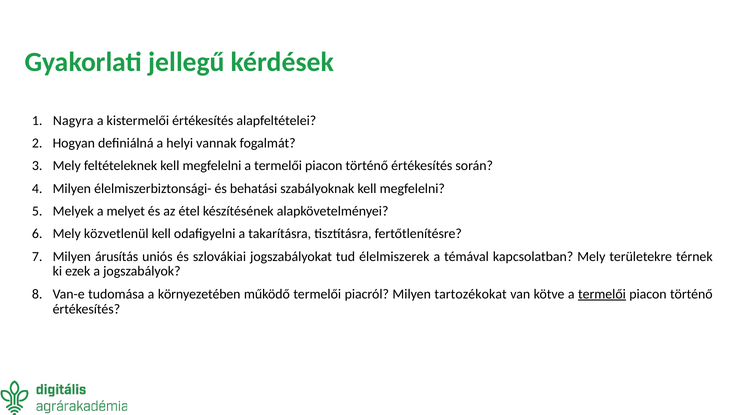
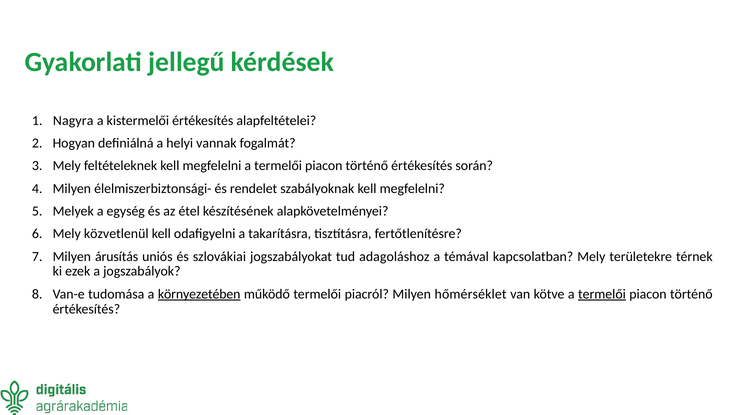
behatási: behatási -> rendelet
melyet: melyet -> egység
élelmiszerek: élelmiszerek -> adagoláshoz
környezetében underline: none -> present
tartozékokat: tartozékokat -> hőmérséklet
